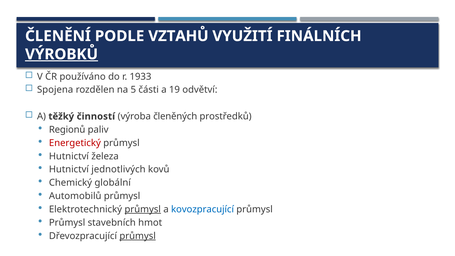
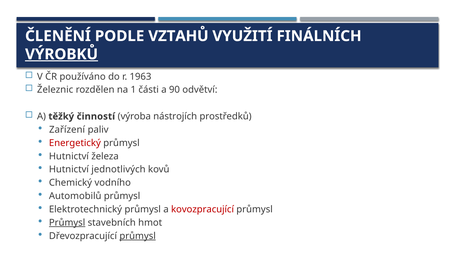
1933: 1933 -> 1963
Spojena: Spojena -> Železnic
5: 5 -> 1
19: 19 -> 90
členěných: členěných -> nástrojích
Regionů: Regionů -> Zařízení
globální: globální -> vodního
průmysl at (143, 209) underline: present -> none
kovozpracující colour: blue -> red
Průmysl at (67, 223) underline: none -> present
